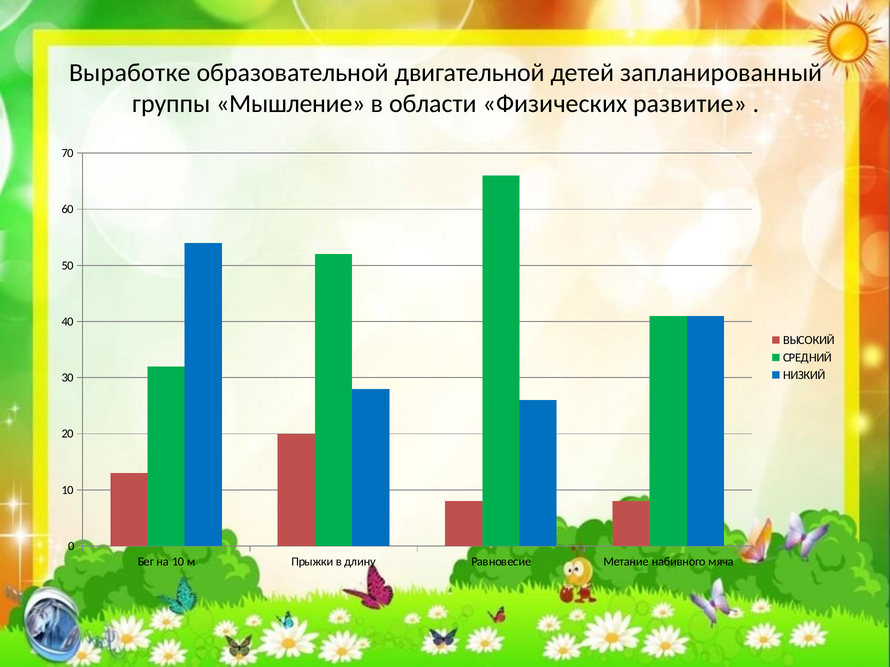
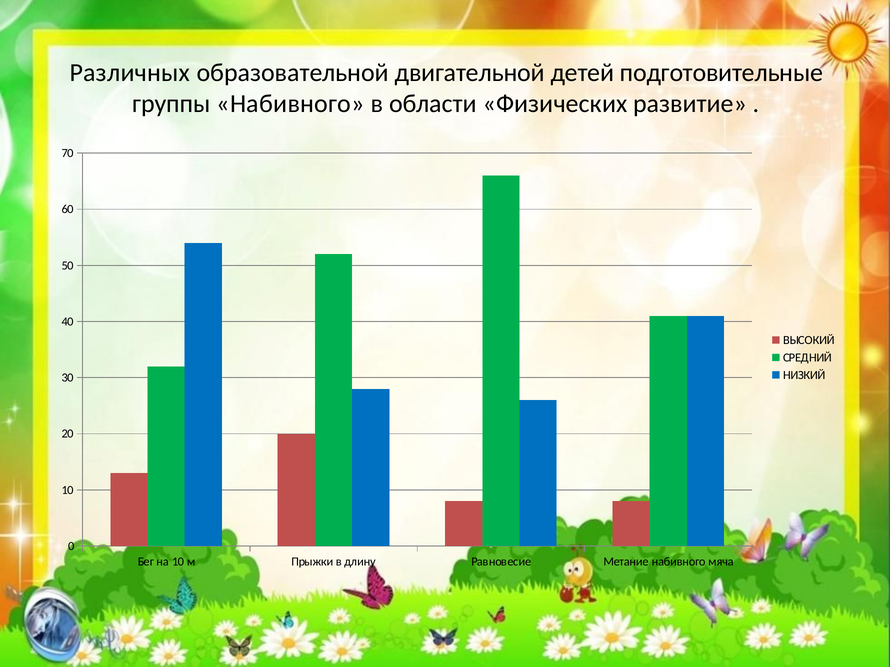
Выработке: Выработке -> Различных
запланированный: запланированный -> подготовительные
группы Мышление: Мышление -> Набивного
